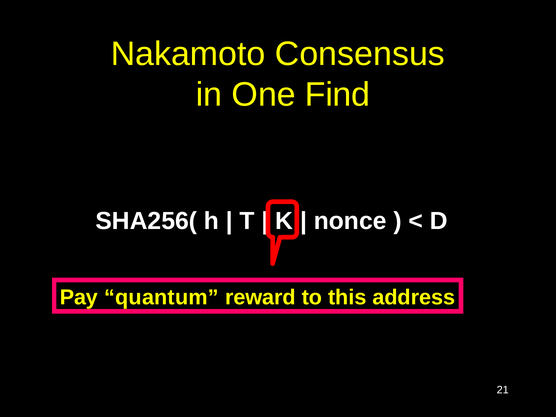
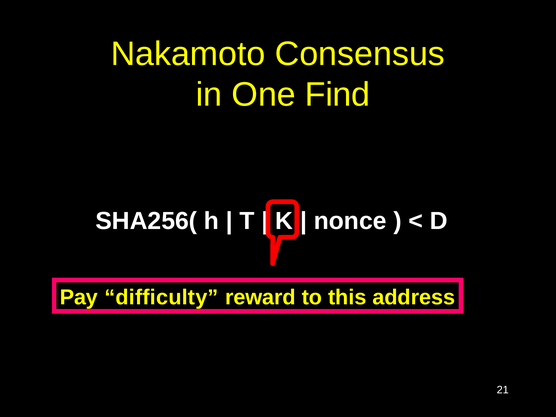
quantum: quantum -> difficulty
